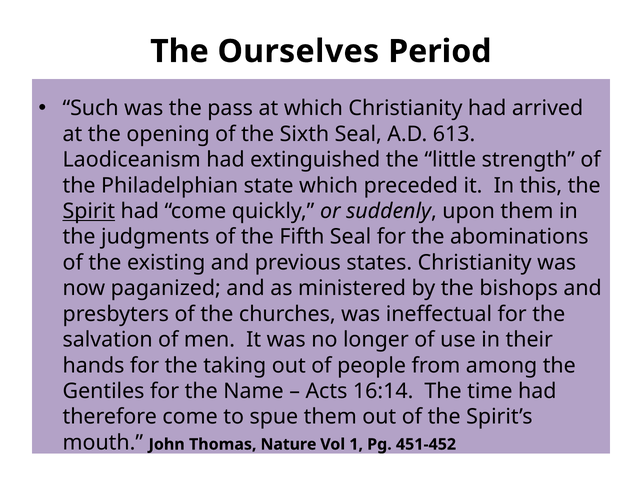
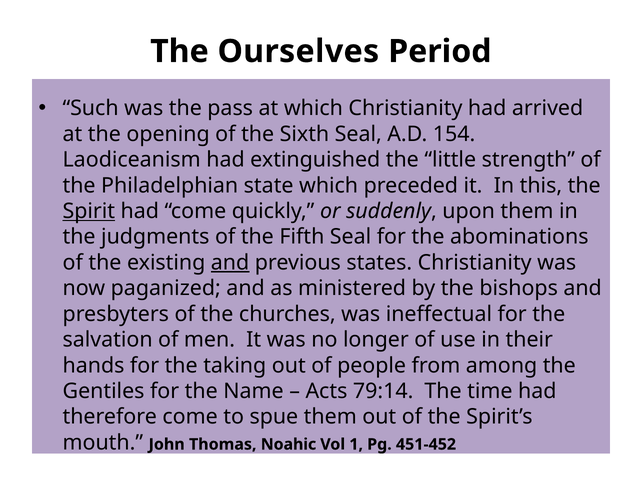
613: 613 -> 154
and at (230, 262) underline: none -> present
16:14: 16:14 -> 79:14
Nature: Nature -> Noahic
